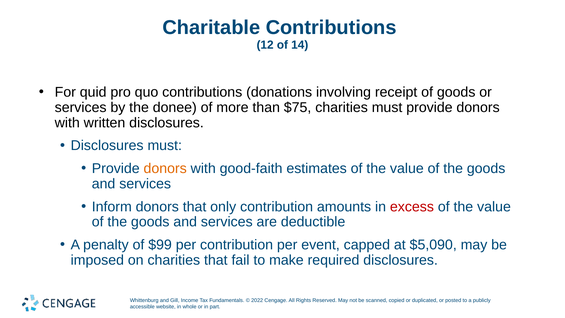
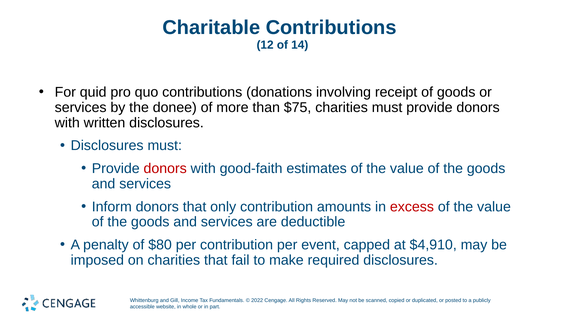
donors at (165, 168) colour: orange -> red
$99: $99 -> $80
$5,090: $5,090 -> $4,910
